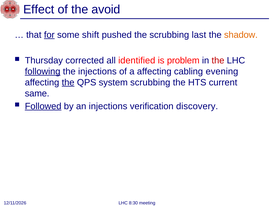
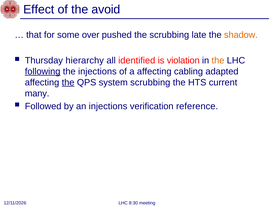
for underline: present -> none
shift: shift -> over
last: last -> late
corrected: corrected -> hierarchy
problem: problem -> violation
the at (218, 60) colour: red -> orange
evening: evening -> adapted
same: same -> many
Followed underline: present -> none
discovery: discovery -> reference
